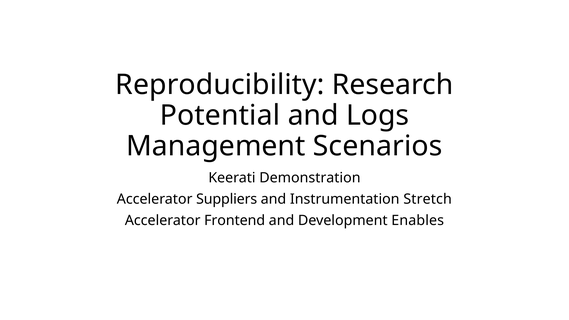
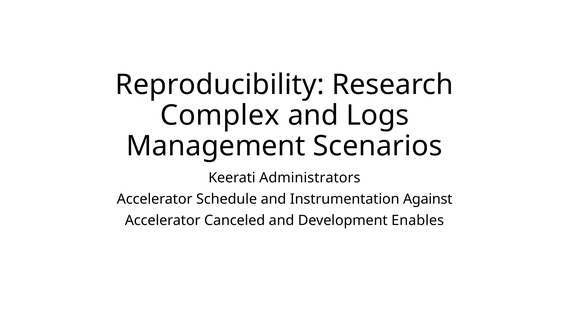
Potential: Potential -> Complex
Demonstration: Demonstration -> Administrators
Suppliers: Suppliers -> Schedule
Stretch: Stretch -> Against
Frontend: Frontend -> Canceled
